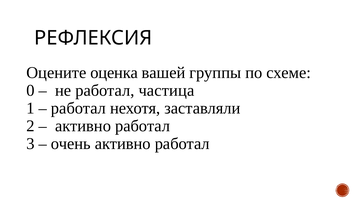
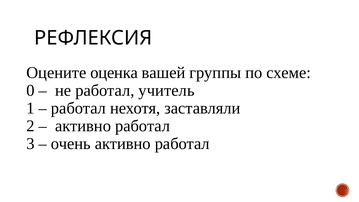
частица: частица -> учитель
